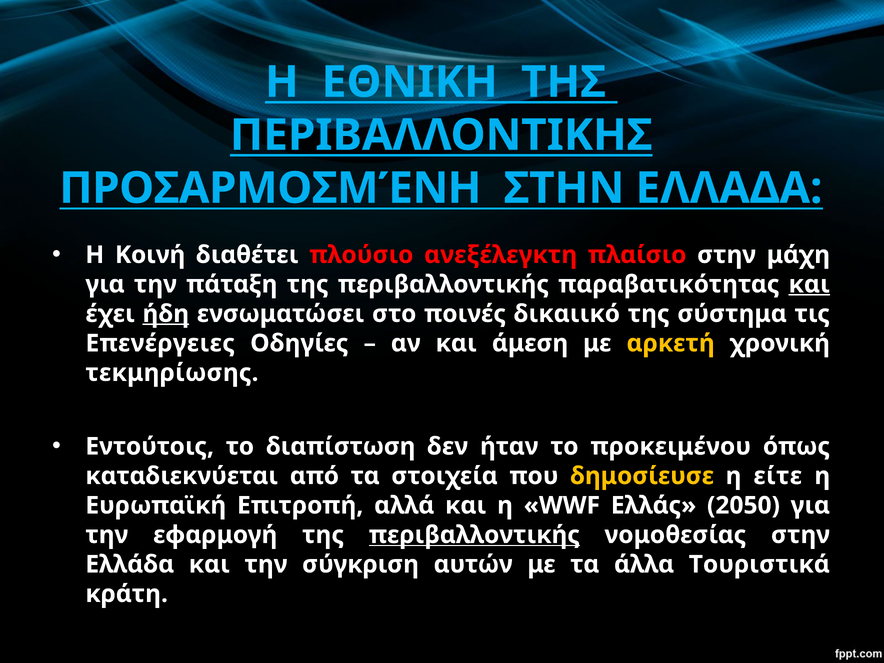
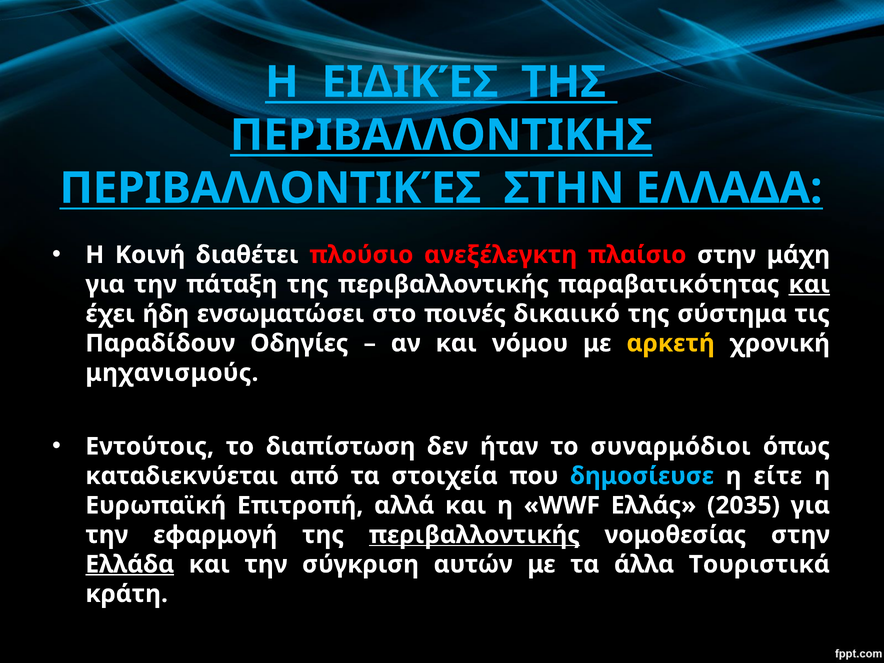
ΕΘΝΙΚΗ: ΕΘΝΙΚΗ -> ΕΙΔΙΚΈΣ
ΠΡΟΣΑΡΜΟΣΜΈΝΗ: ΠΡΟΣΑΡΜΟΣΜΈΝΗ -> ΠΕΡΙΒΑΛΛΟΝΤΙΚΈΣ
ήδη underline: present -> none
Επενέργειες: Επενέργειες -> Παραδίδουν
άμεση: άμεση -> νόμου
τεκμηρίωσης: τεκμηρίωσης -> μηχανισμούς
προκειμένου: προκειμένου -> συναρμόδιοι
δημοσίευσε colour: yellow -> light blue
2050: 2050 -> 2035
Ελλάδα underline: none -> present
